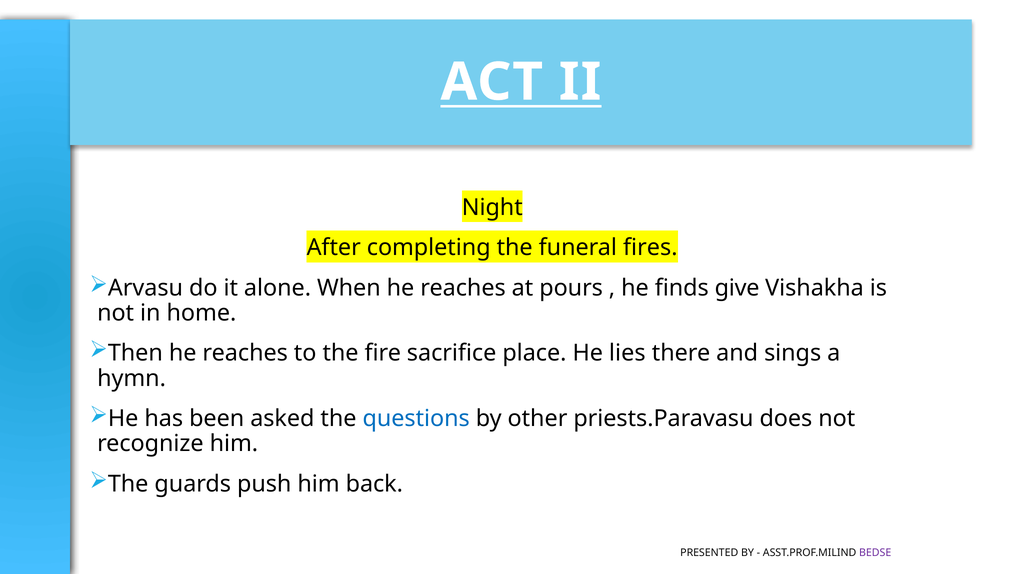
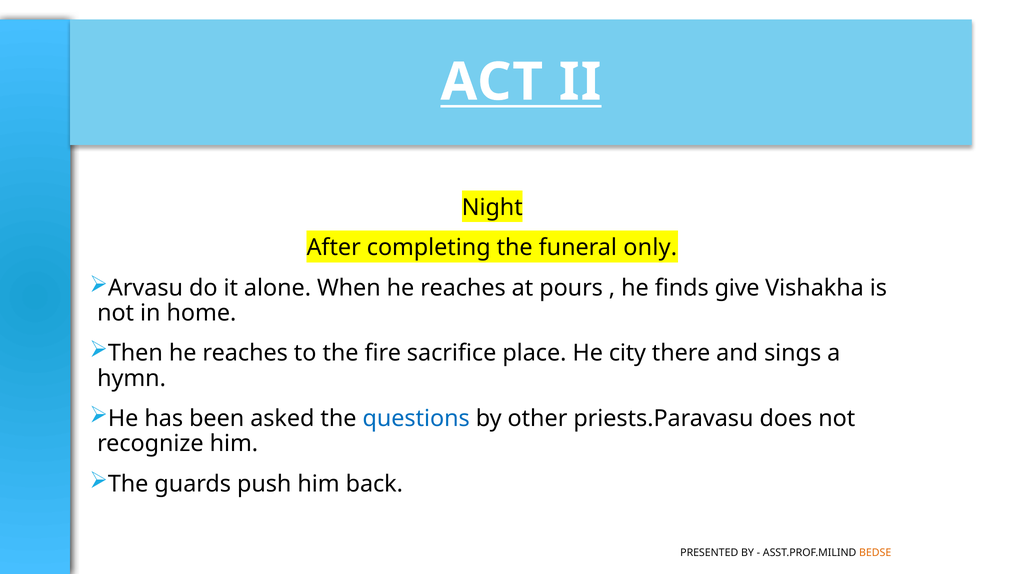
fires: fires -> only
lies: lies -> city
BEDSE colour: purple -> orange
